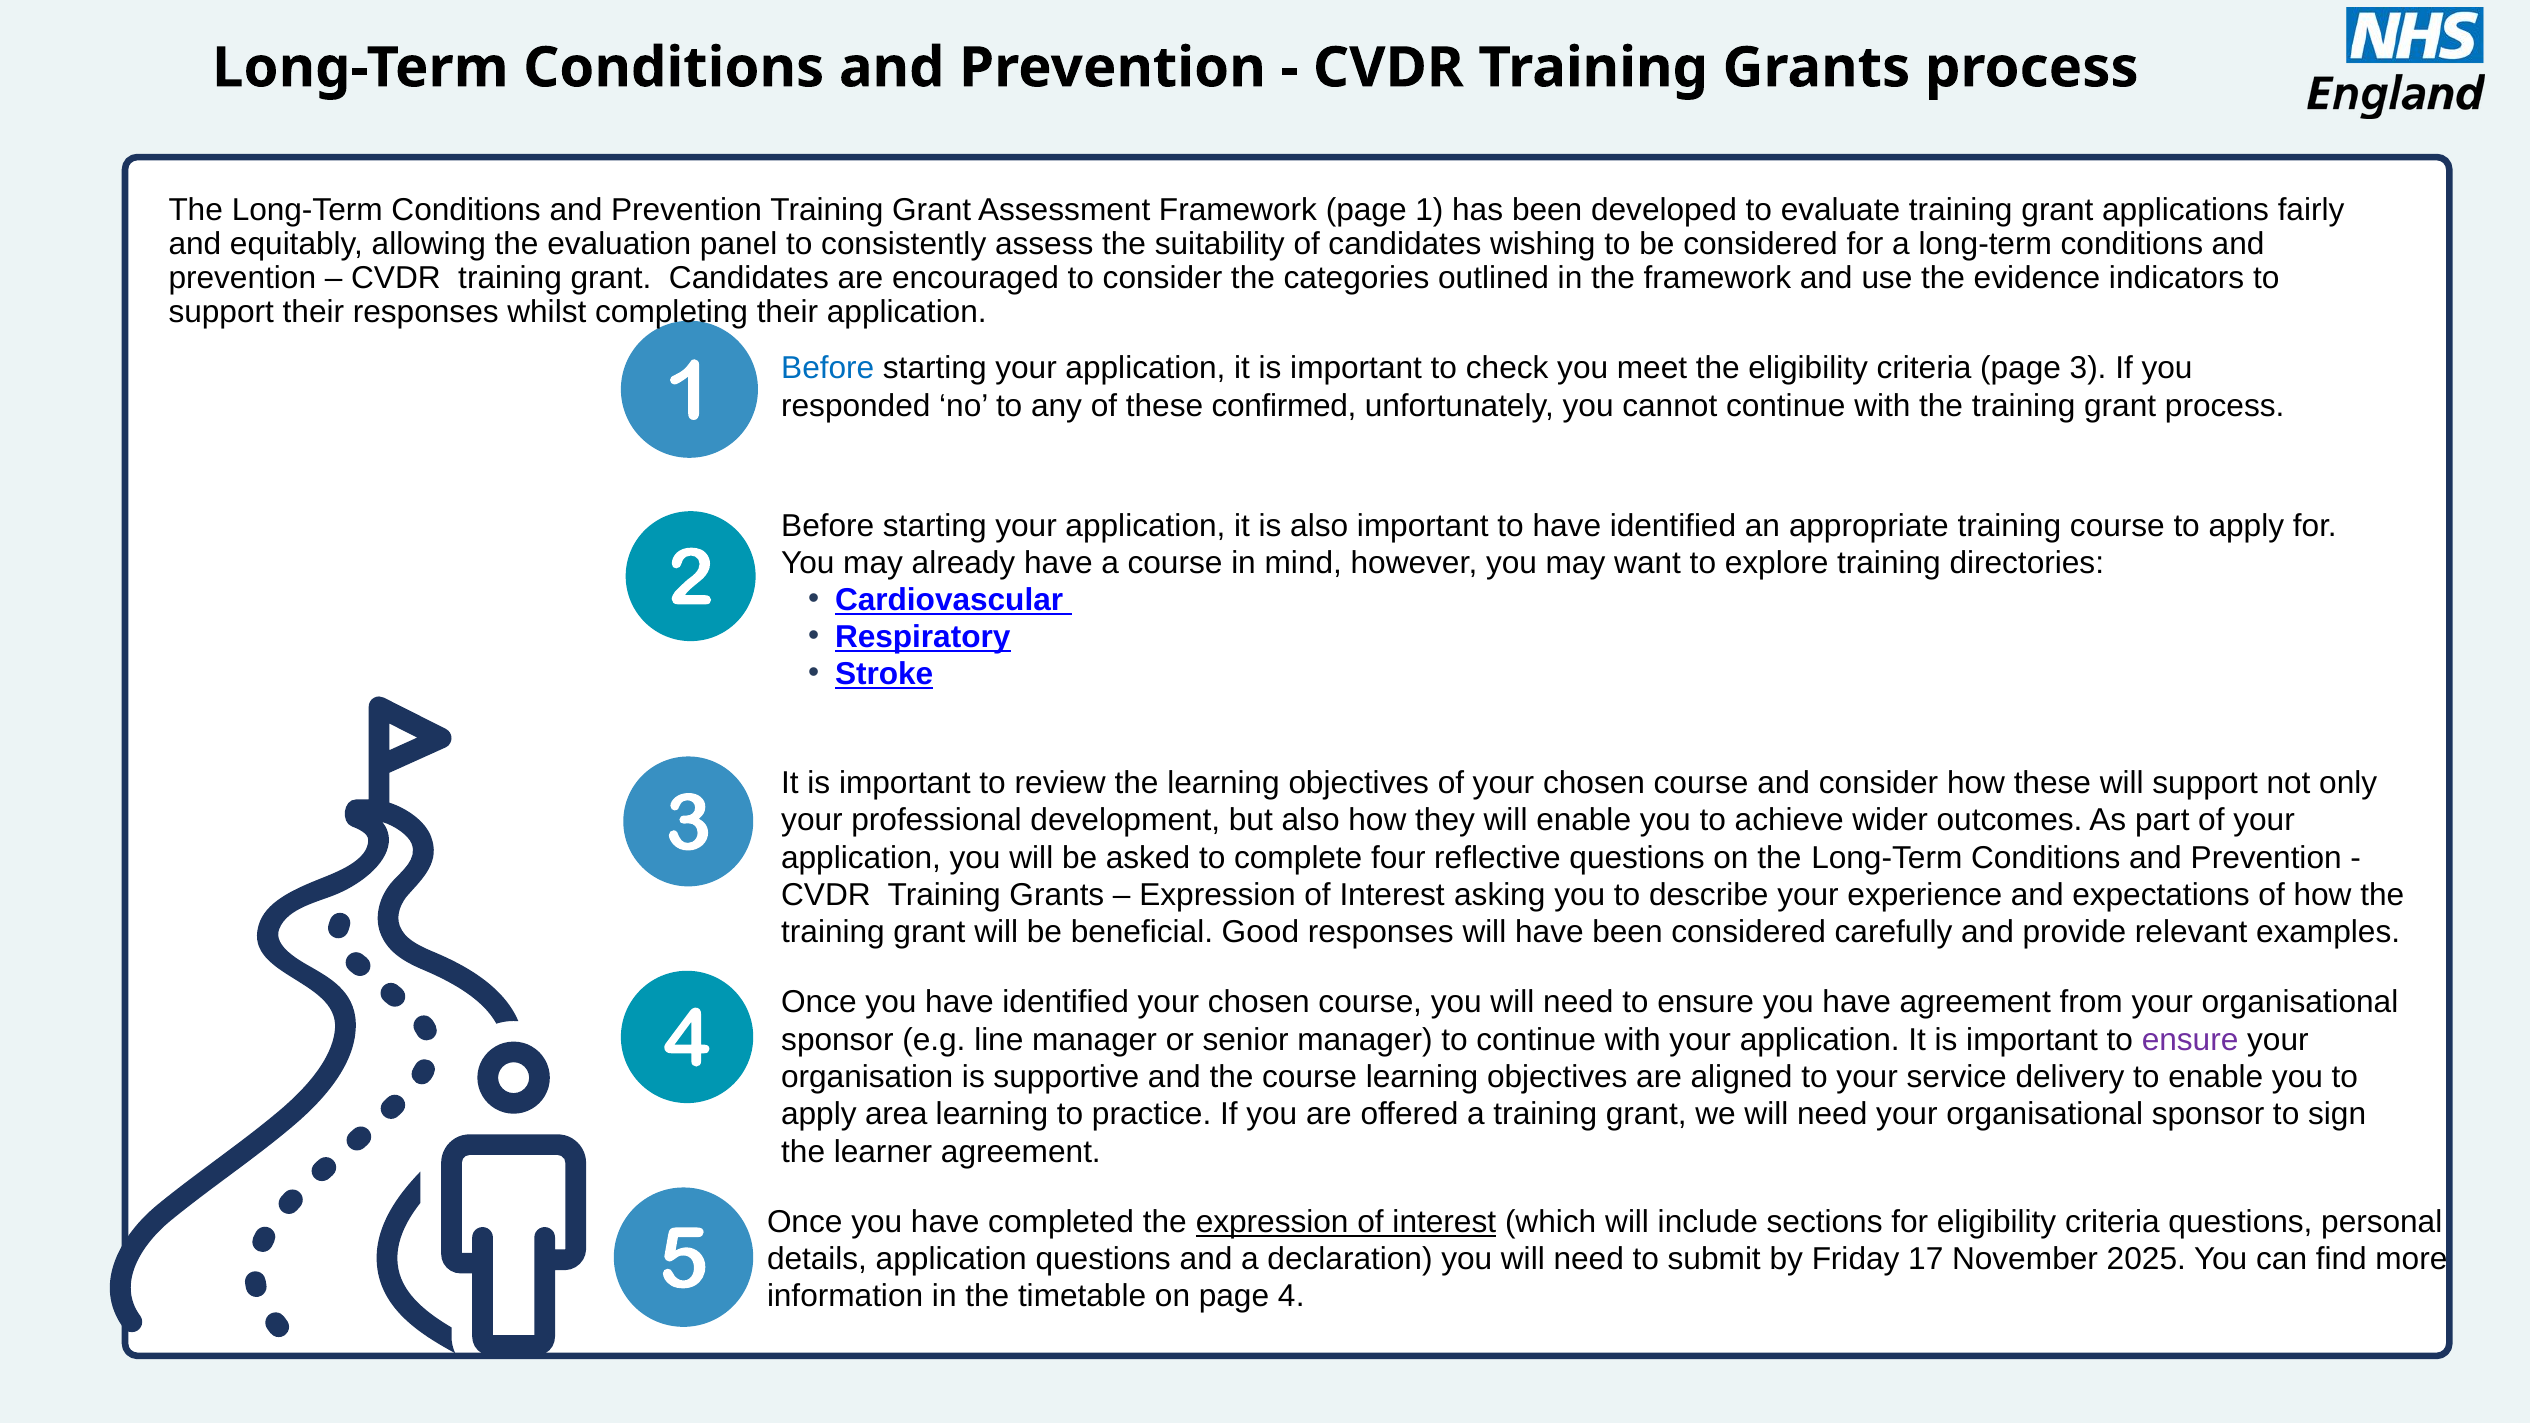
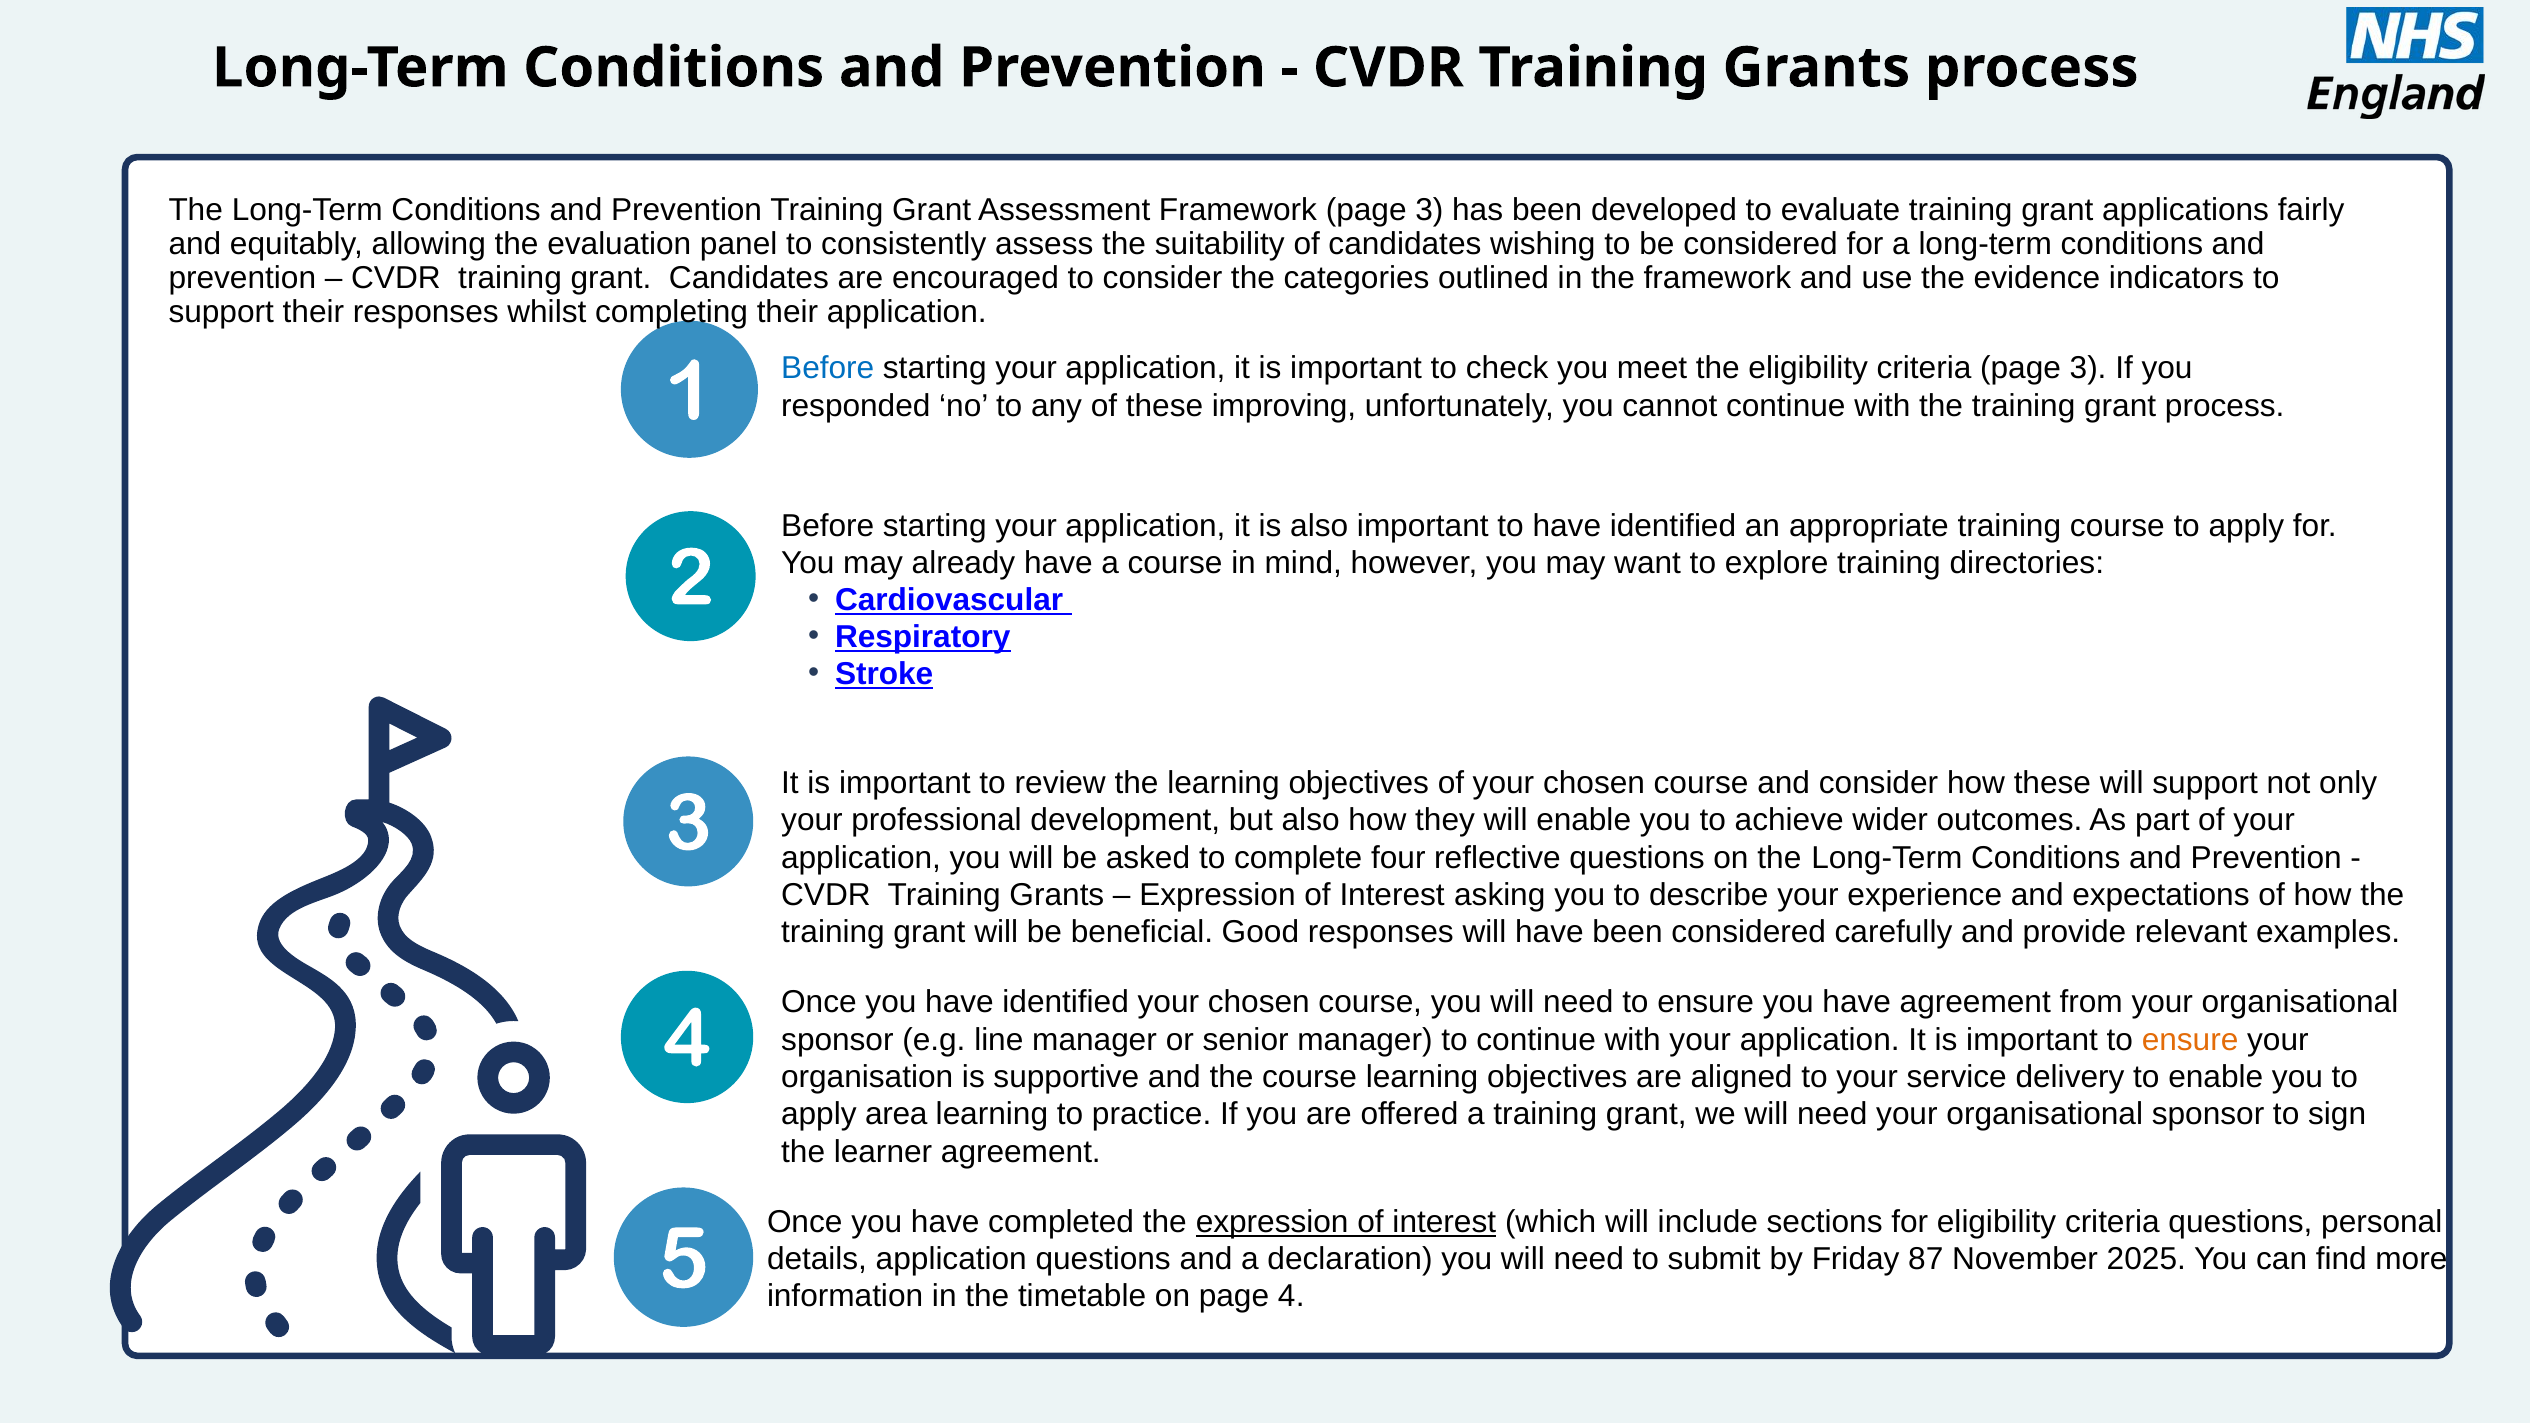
Framework page 1: 1 -> 3
confirmed: confirmed -> improving
ensure at (2190, 1040) colour: purple -> orange
17: 17 -> 87
